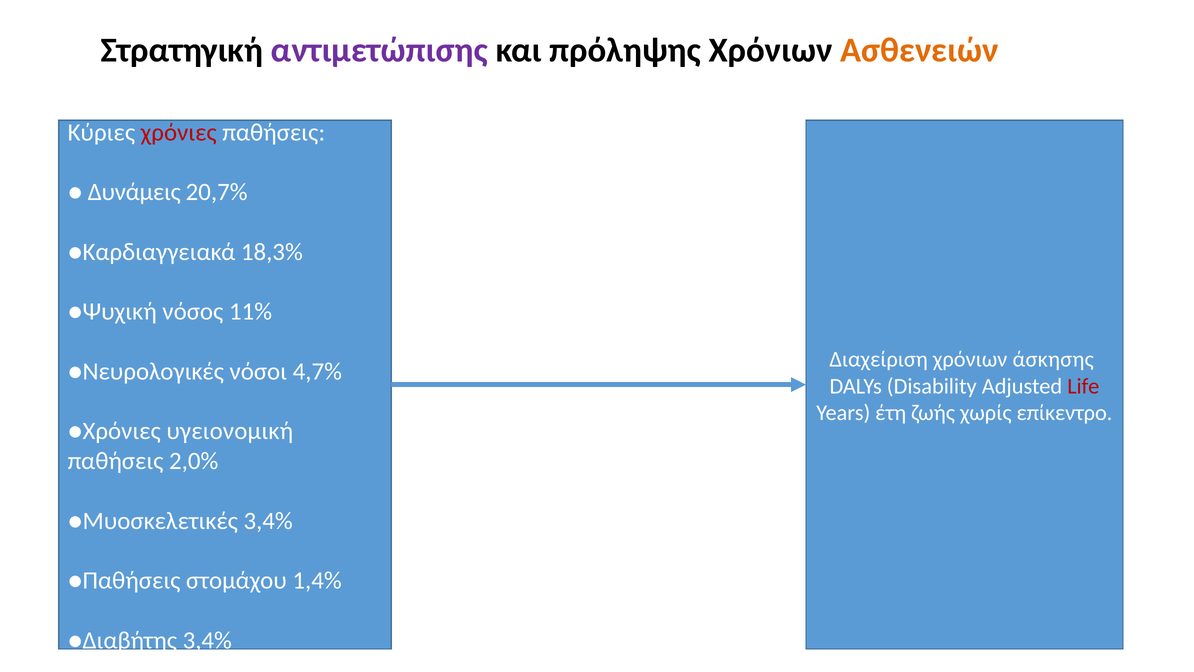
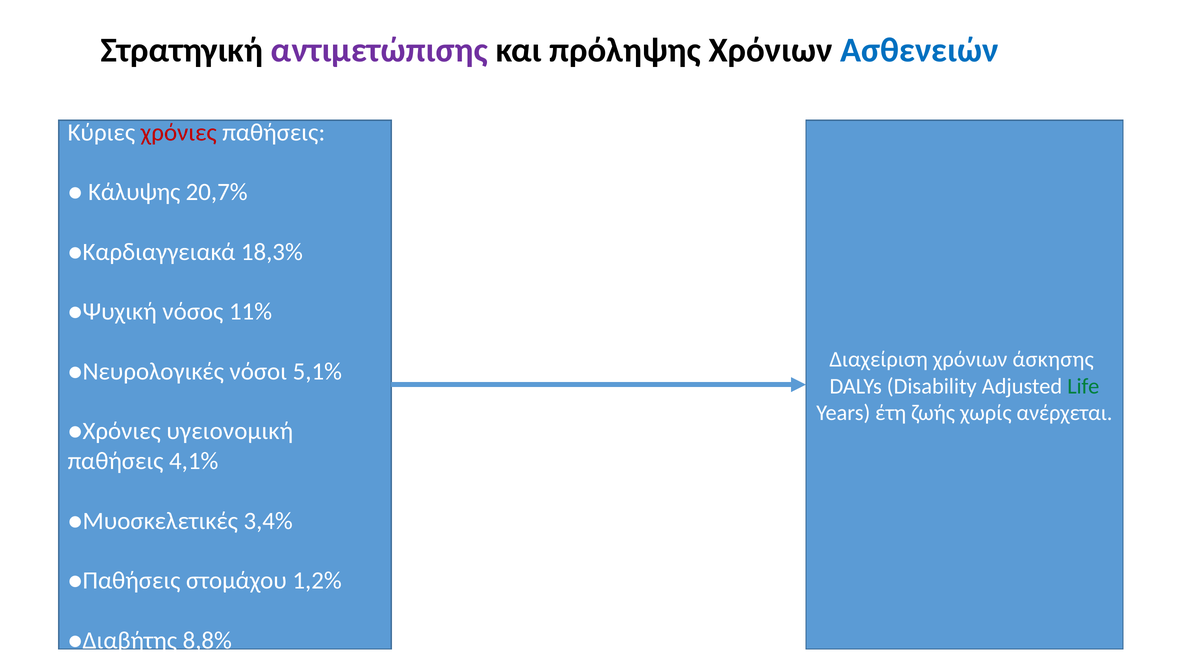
Ασθενειών colour: orange -> blue
Δυνάμεις: Δυνάμεις -> Κάλυψης
4,7%: 4,7% -> 5,1%
Life colour: red -> green
επίκεντρο: επίκεντρο -> ανέρχεται
2,0%: 2,0% -> 4,1%
1,4%: 1,4% -> 1,2%
●Διαβήτης 3,4%: 3,4% -> 8,8%
